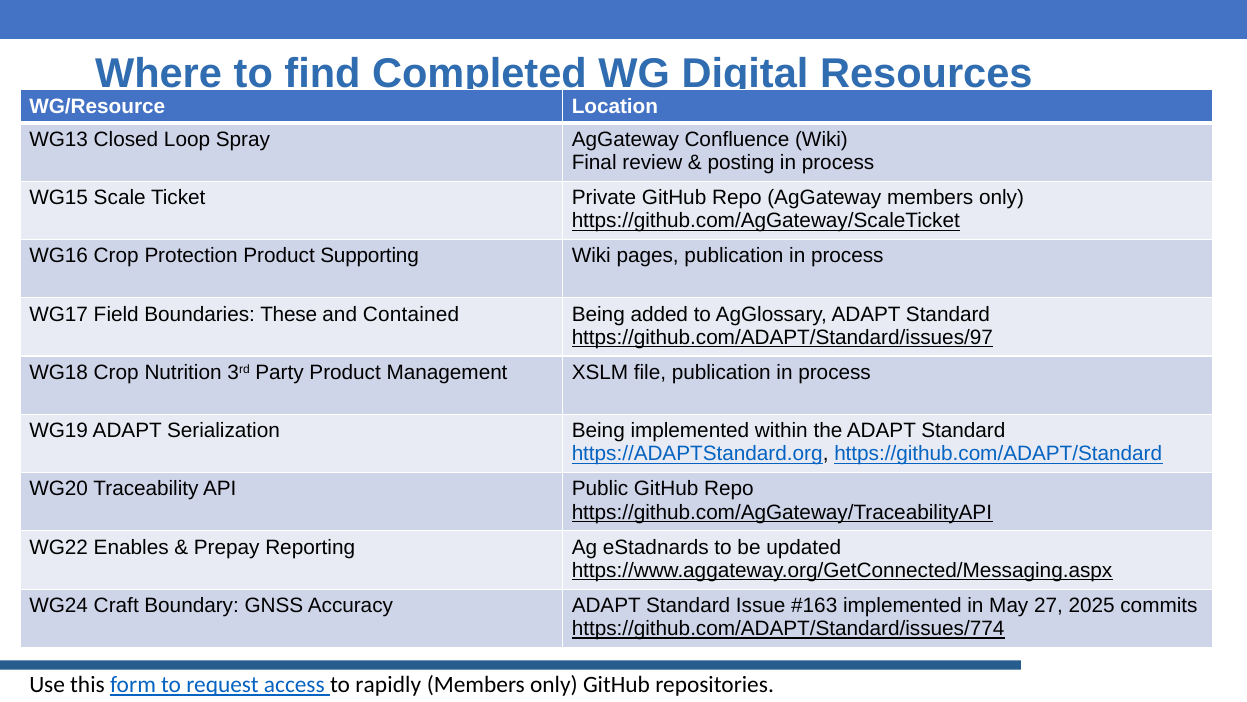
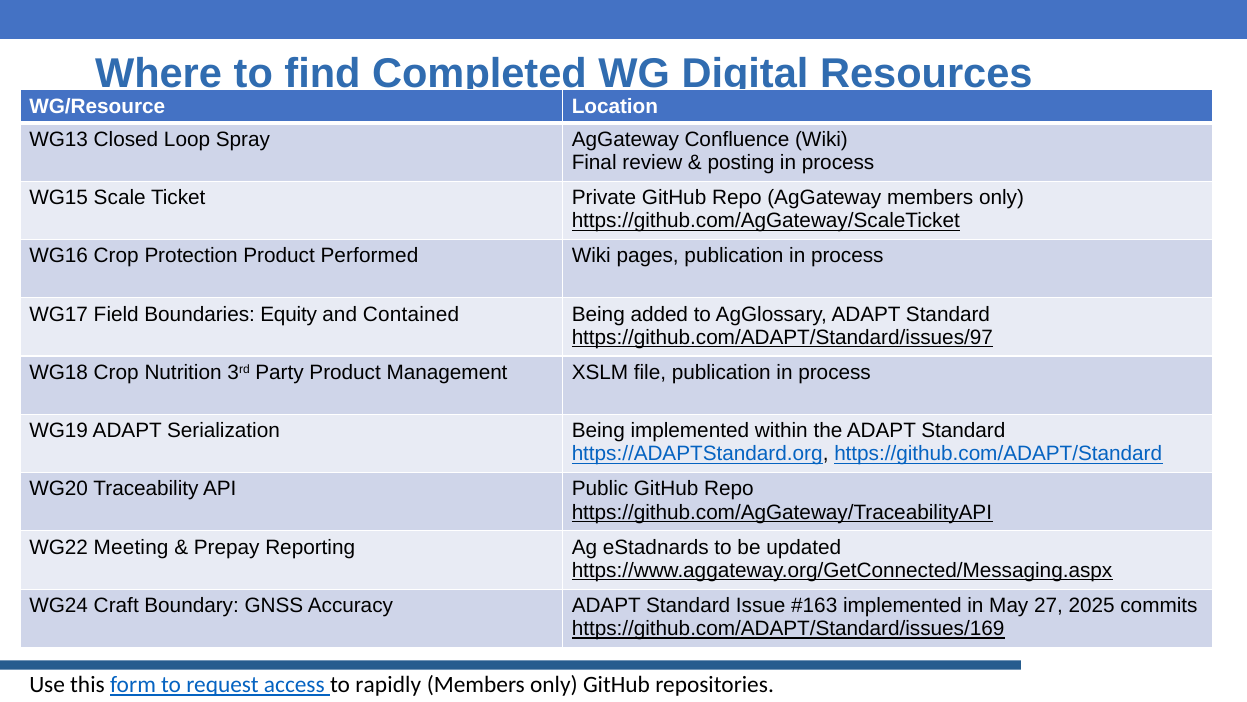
Supporting: Supporting -> Performed
These: These -> Equity
Enables: Enables -> Meeting
https://github.com/ADAPT/Standard/issues/774: https://github.com/ADAPT/Standard/issues/774 -> https://github.com/ADAPT/Standard/issues/169
